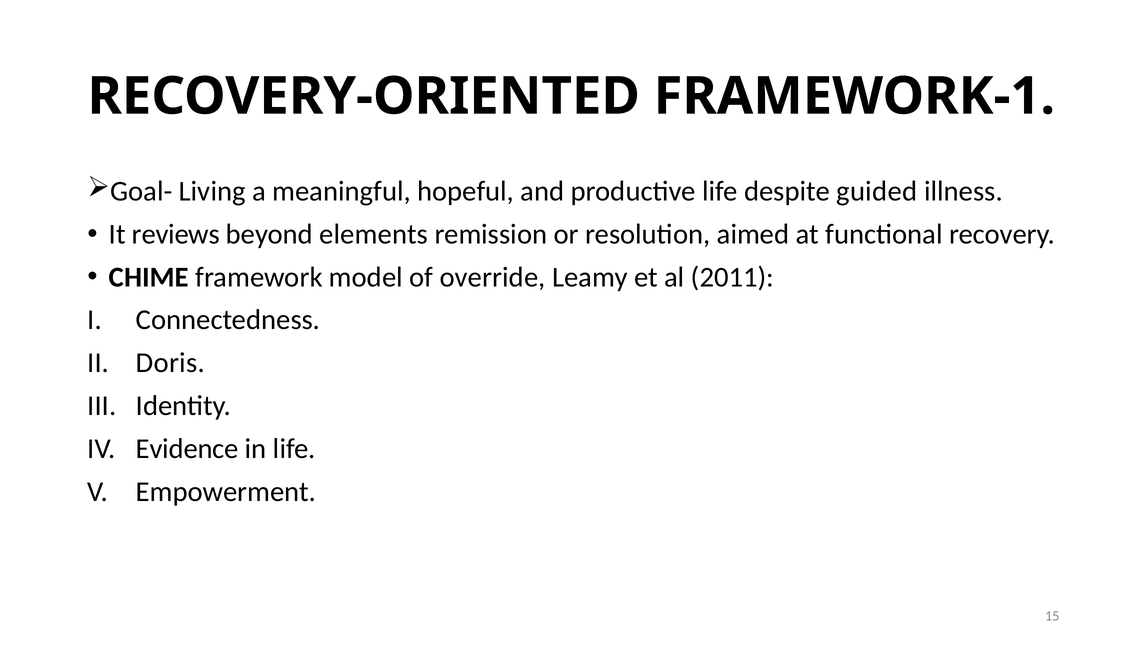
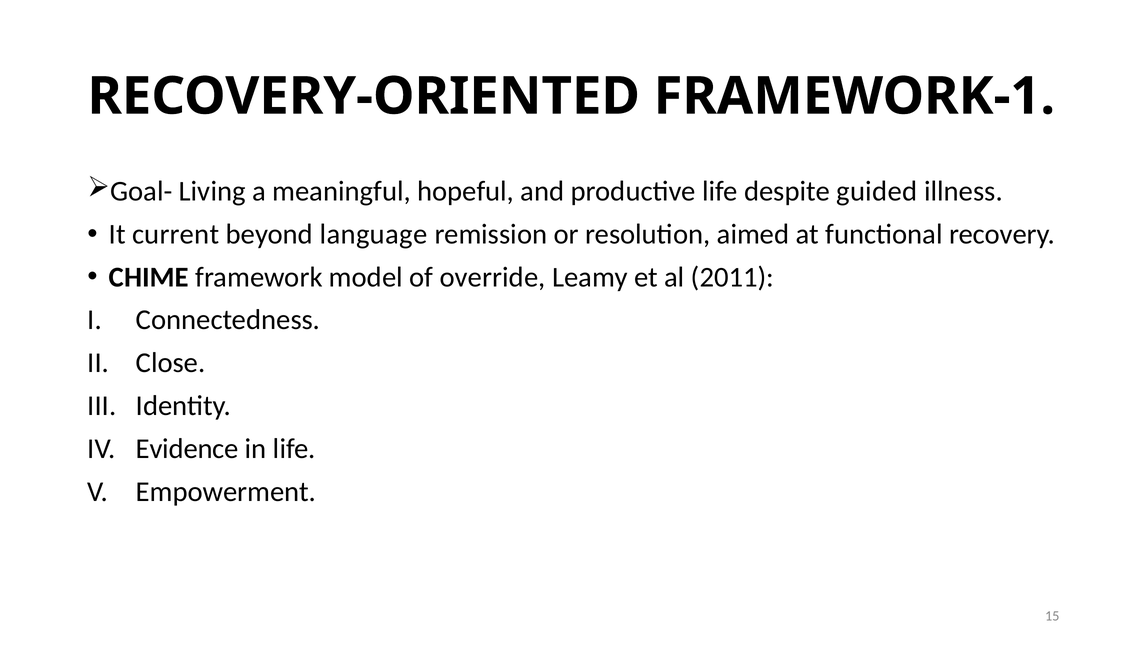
reviews: reviews -> current
elements: elements -> language
Doris: Doris -> Close
